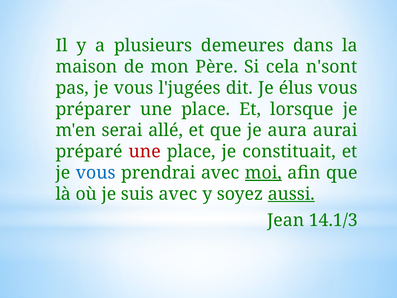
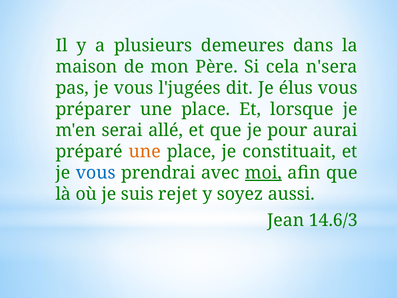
n'sont: n'sont -> n'sera
aura: aura -> pour
une at (145, 151) colour: red -> orange
suis avec: avec -> rejet
aussi underline: present -> none
14.1/3: 14.1/3 -> 14.6/3
